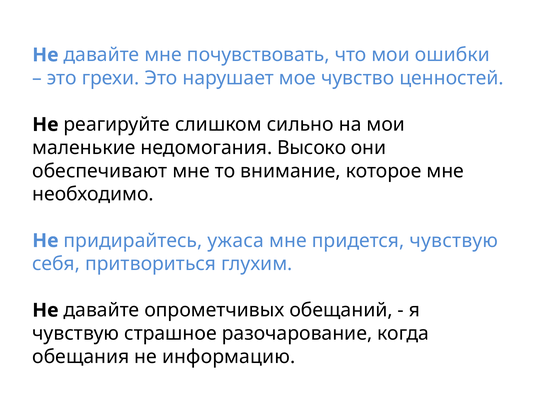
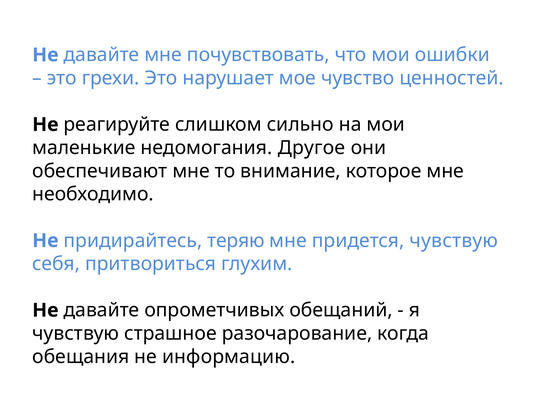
Высоко: Высоко -> Другое
ужаса: ужаса -> теряю
